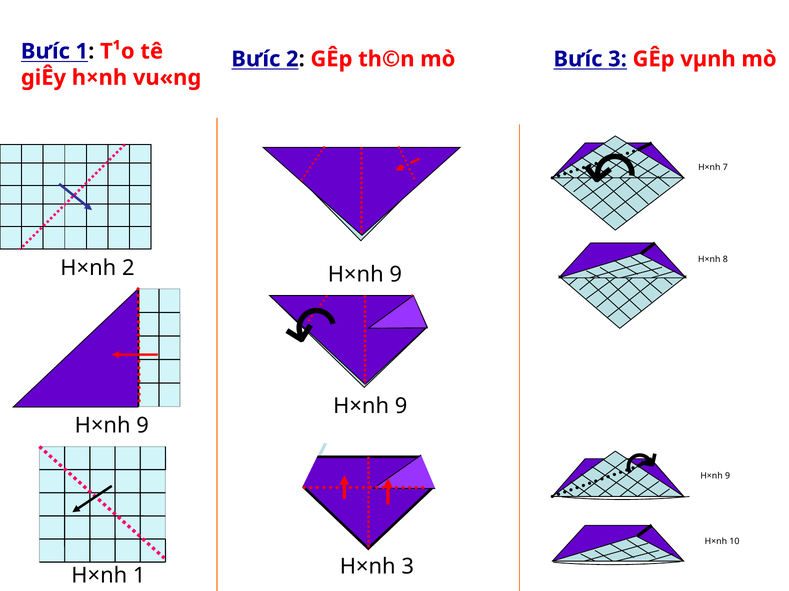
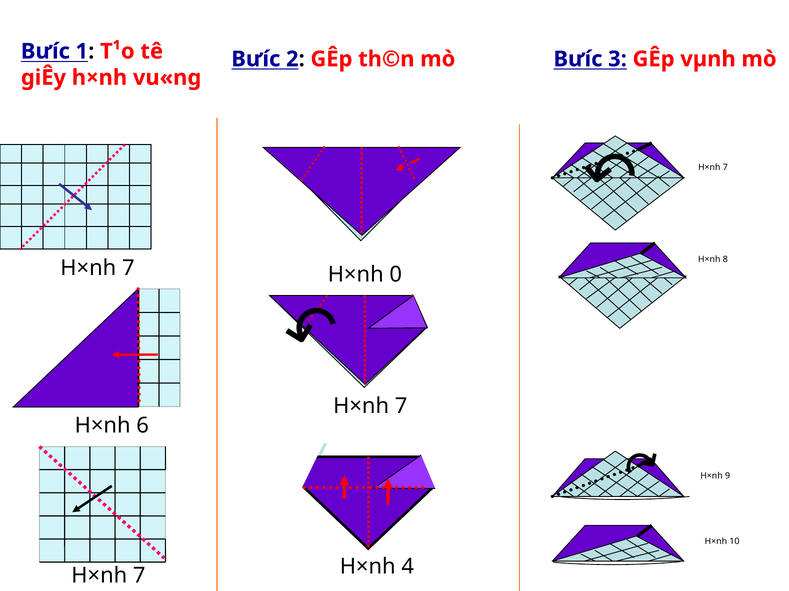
2 at (128, 268): 2 -> 7
9 at (396, 275): 9 -> 0
9 at (401, 406): 9 -> 7
9 at (143, 426): 9 -> 6
3: 3 -> 4
1 at (139, 576): 1 -> 7
